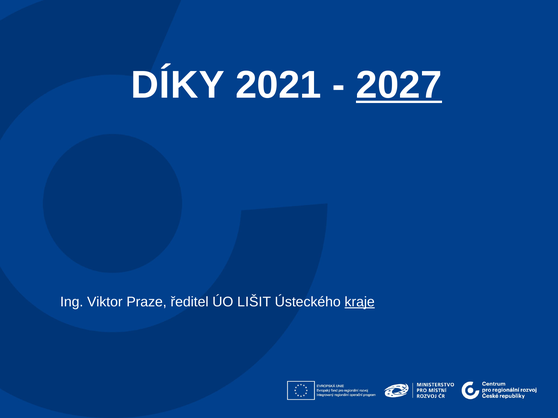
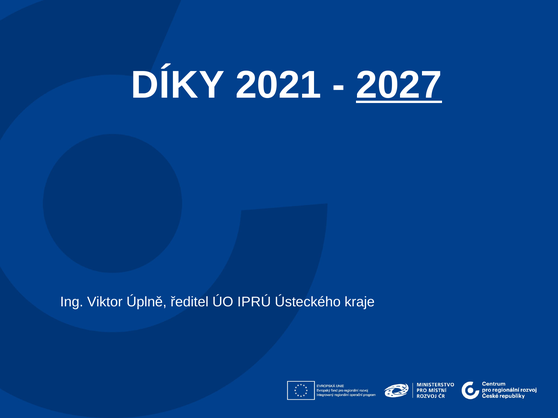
Praze: Praze -> Úplně
LIŠIT: LIŠIT -> IPRÚ
kraje underline: present -> none
